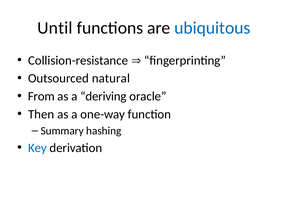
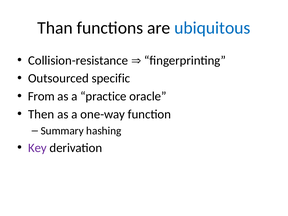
Until: Until -> Than
natural: natural -> specific
deriving: deriving -> practice
Key colour: blue -> purple
